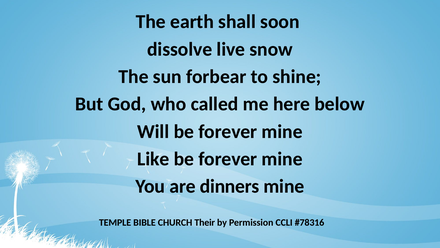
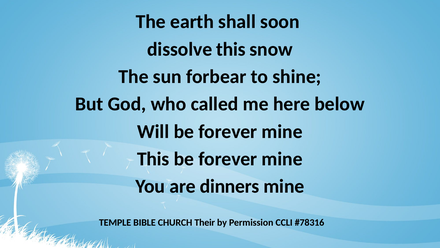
dissolve live: live -> this
Like at (153, 159): Like -> This
